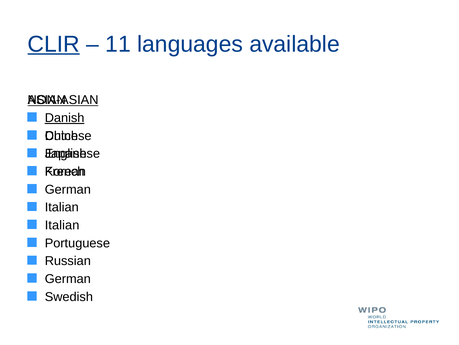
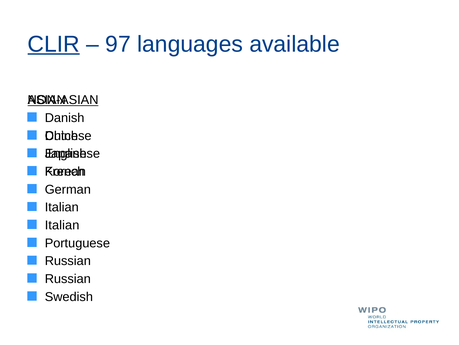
11: 11 -> 97
Danish underline: present -> none
German at (68, 278): German -> Russian
